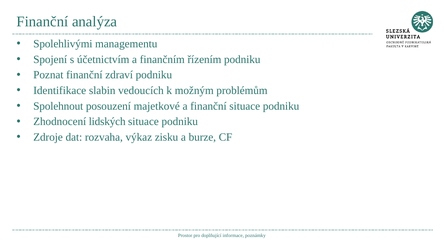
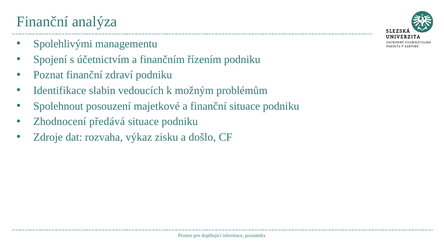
lidských: lidských -> předává
burze: burze -> došlo
